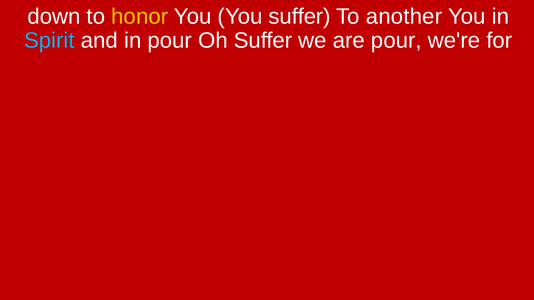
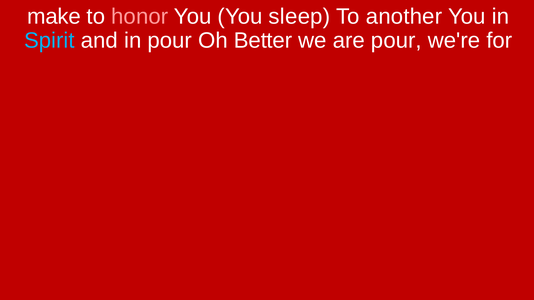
down: down -> make
honor colour: yellow -> pink
You suffer: suffer -> sleep
Oh Suffer: Suffer -> Better
